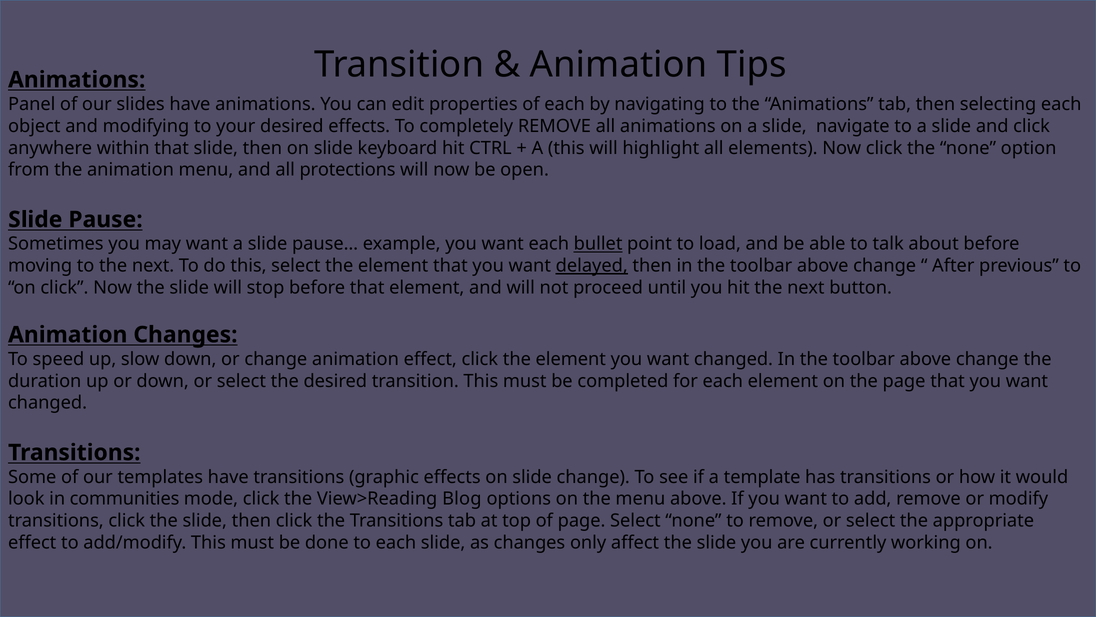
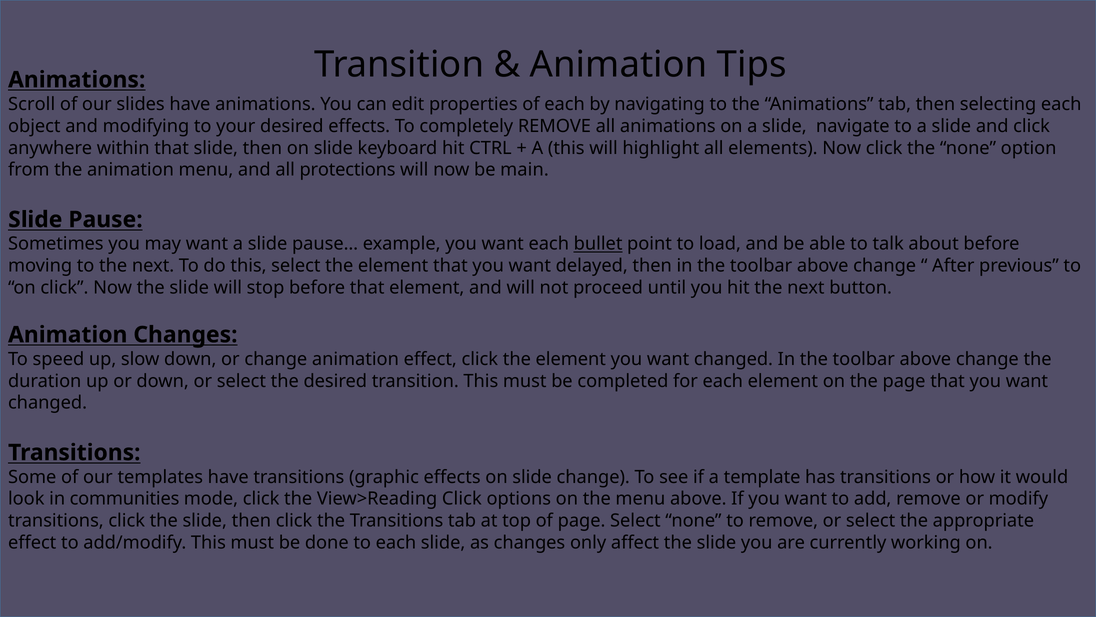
Panel: Panel -> Scroll
open: open -> main
delayed underline: present -> none
View>Reading Blog: Blog -> Click
